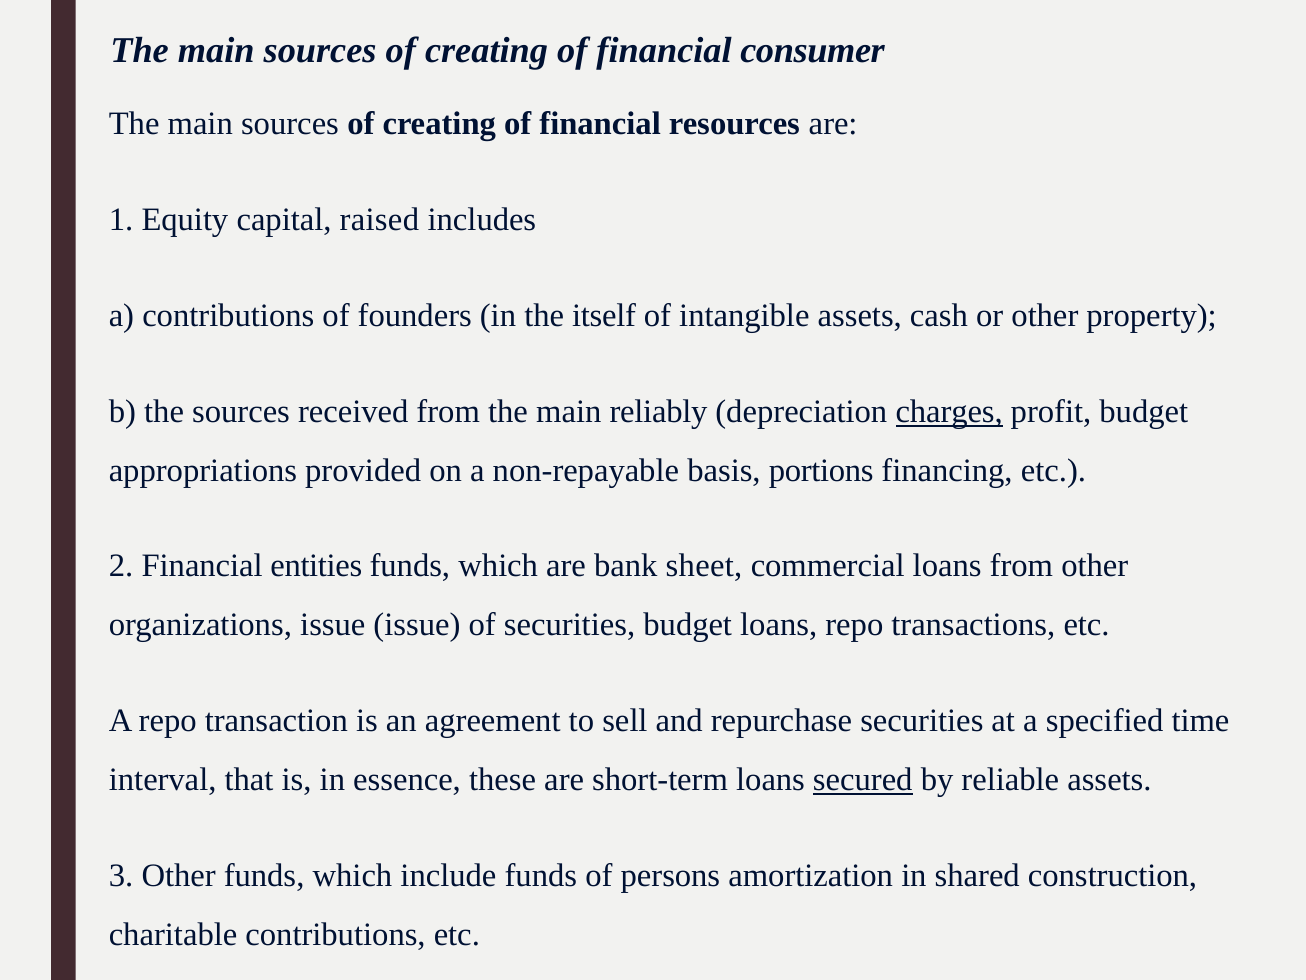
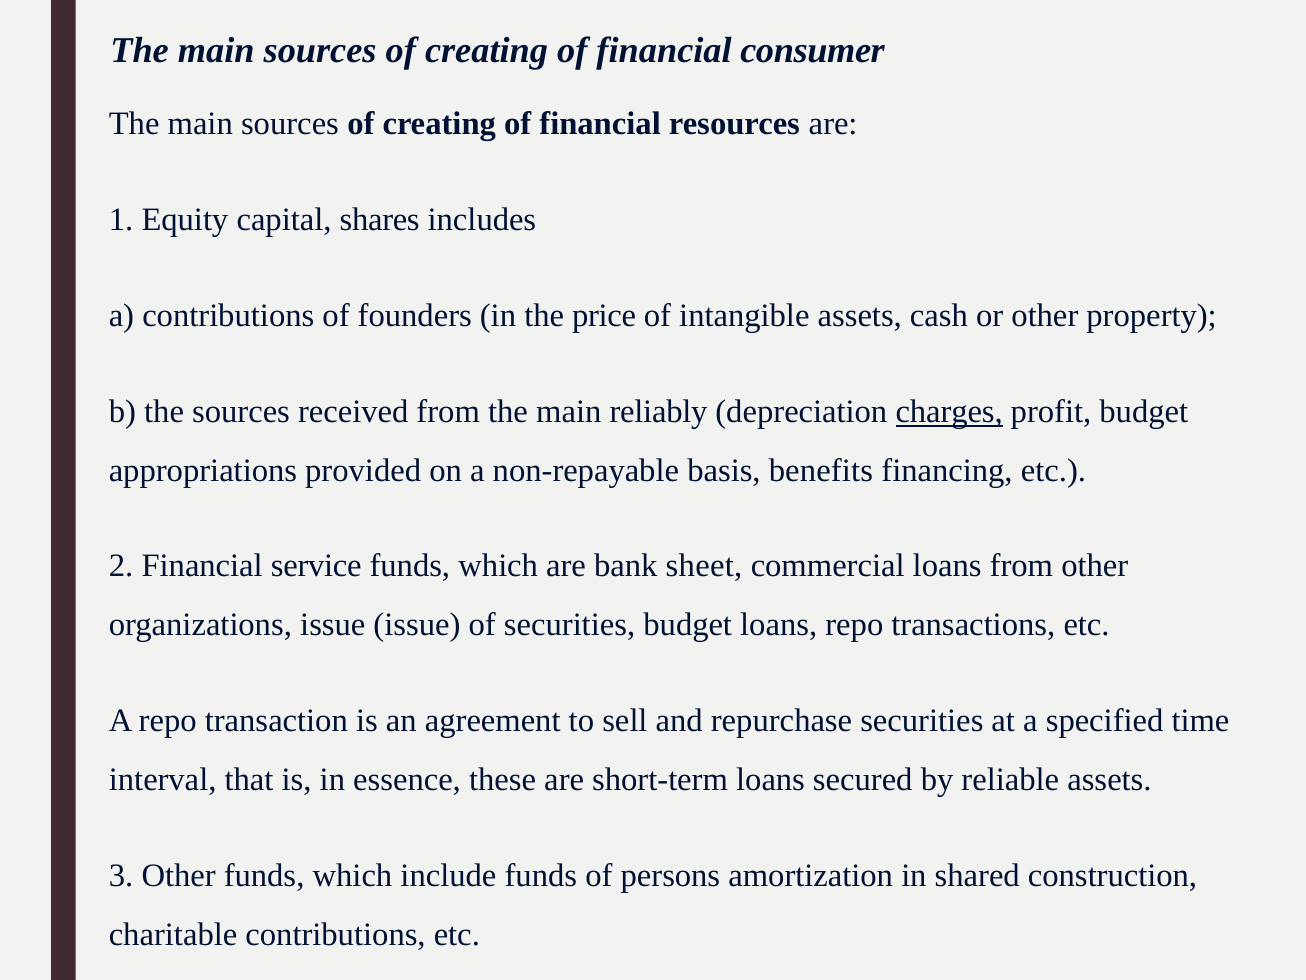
raised: raised -> shares
itself: itself -> price
portions: portions -> benefits
entities: entities -> service
secured underline: present -> none
